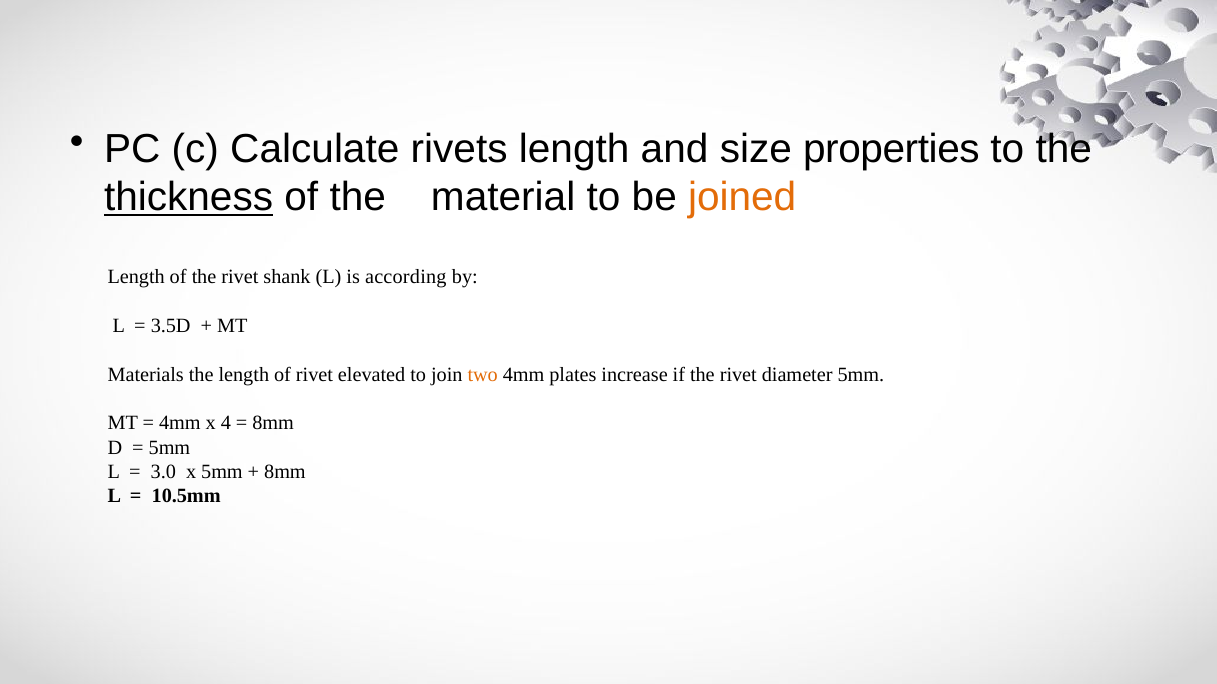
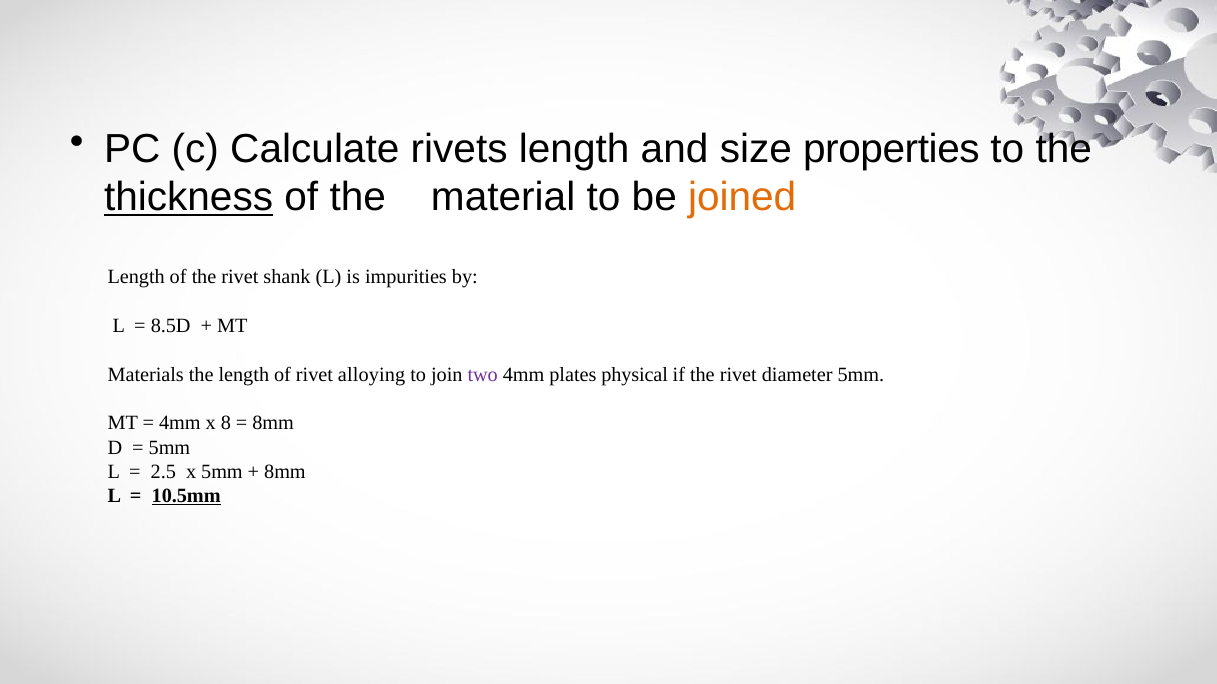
according: according -> impurities
3.5D: 3.5D -> 8.5D
elevated: elevated -> alloying
two colour: orange -> purple
increase: increase -> physical
4: 4 -> 8
3.0: 3.0 -> 2.5
10.5mm underline: none -> present
